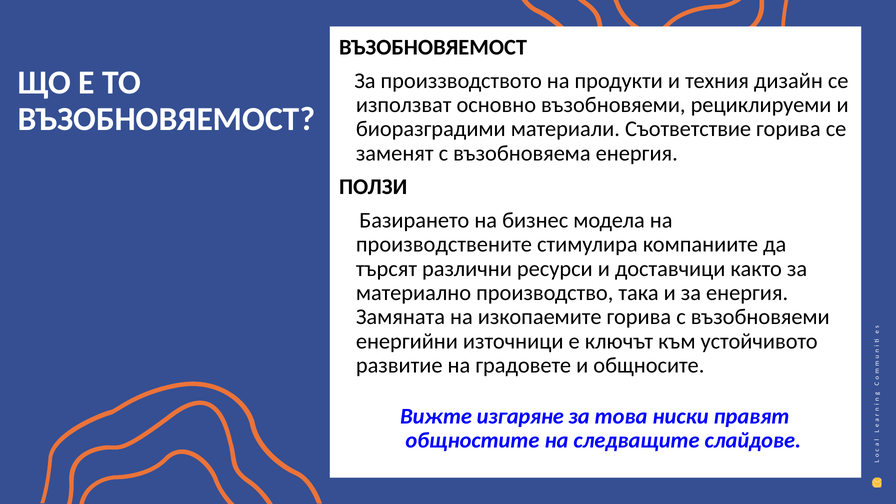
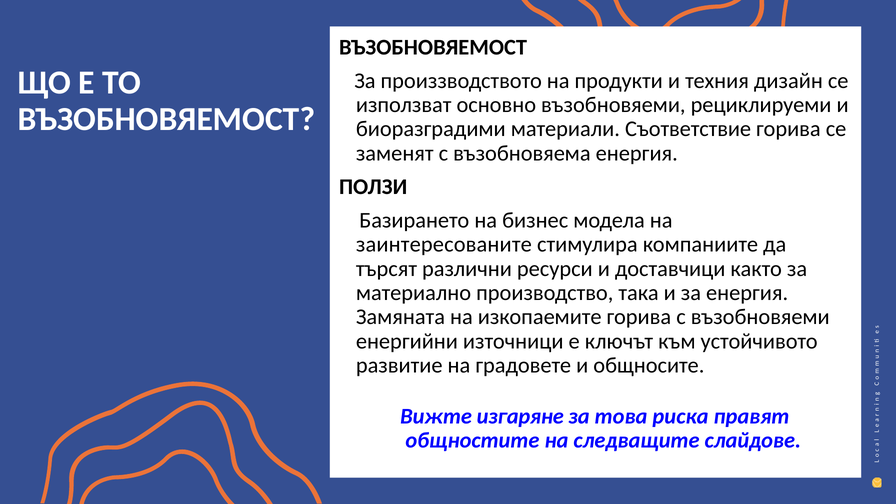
производствените: производствените -> заинтересованите
ниски: ниски -> риска
